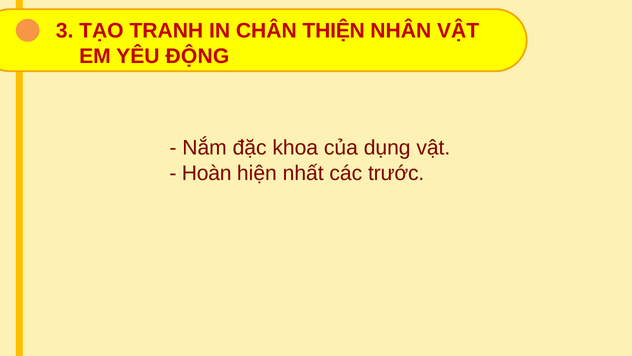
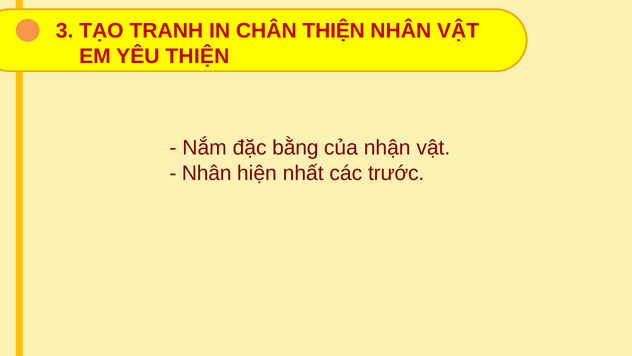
YÊU ĐỘNG: ĐỘNG -> THIỆN
khoa: khoa -> bằng
dụng: dụng -> nhận
Hoàn at (207, 173): Hoàn -> Nhân
